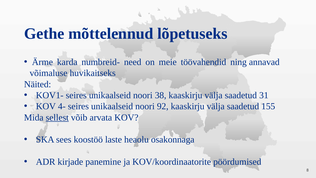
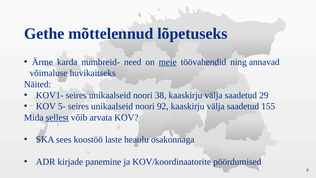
meie underline: none -> present
31: 31 -> 29
4-: 4- -> 5-
